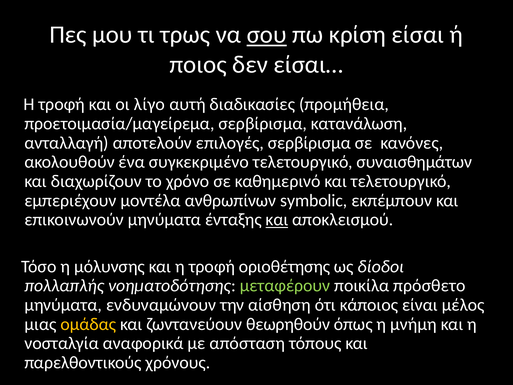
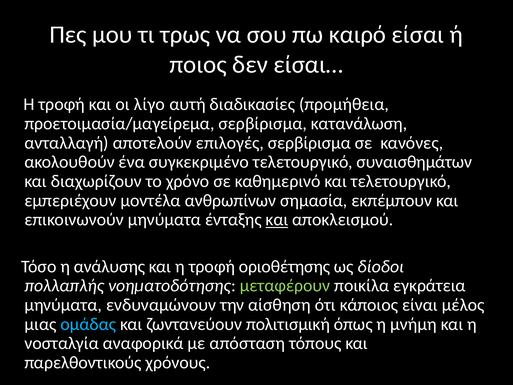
σου underline: present -> none
κρίση: κρίση -> καιρό
symbolic: symbolic -> σημασία
μόλυνσης: μόλυνσης -> ανάλυσης
πρόσθετο: πρόσθετο -> εγκράτεια
ομάδας colour: yellow -> light blue
θεωρηθούν: θεωρηθούν -> πολιτισμική
